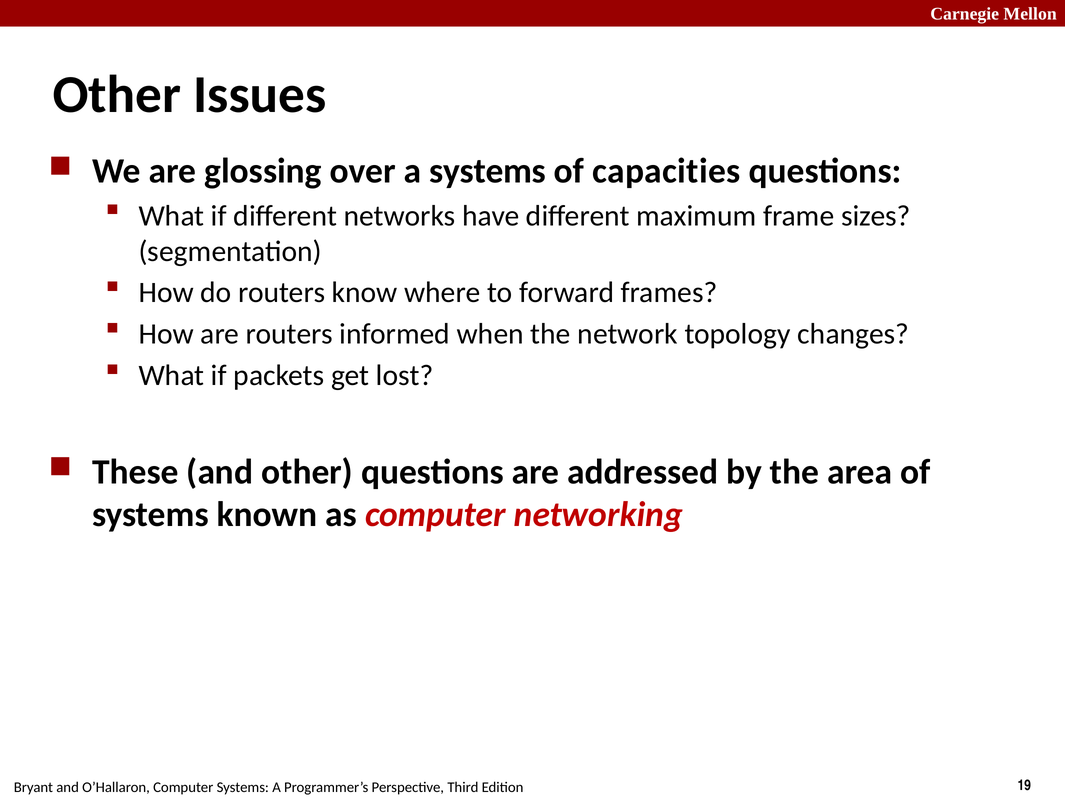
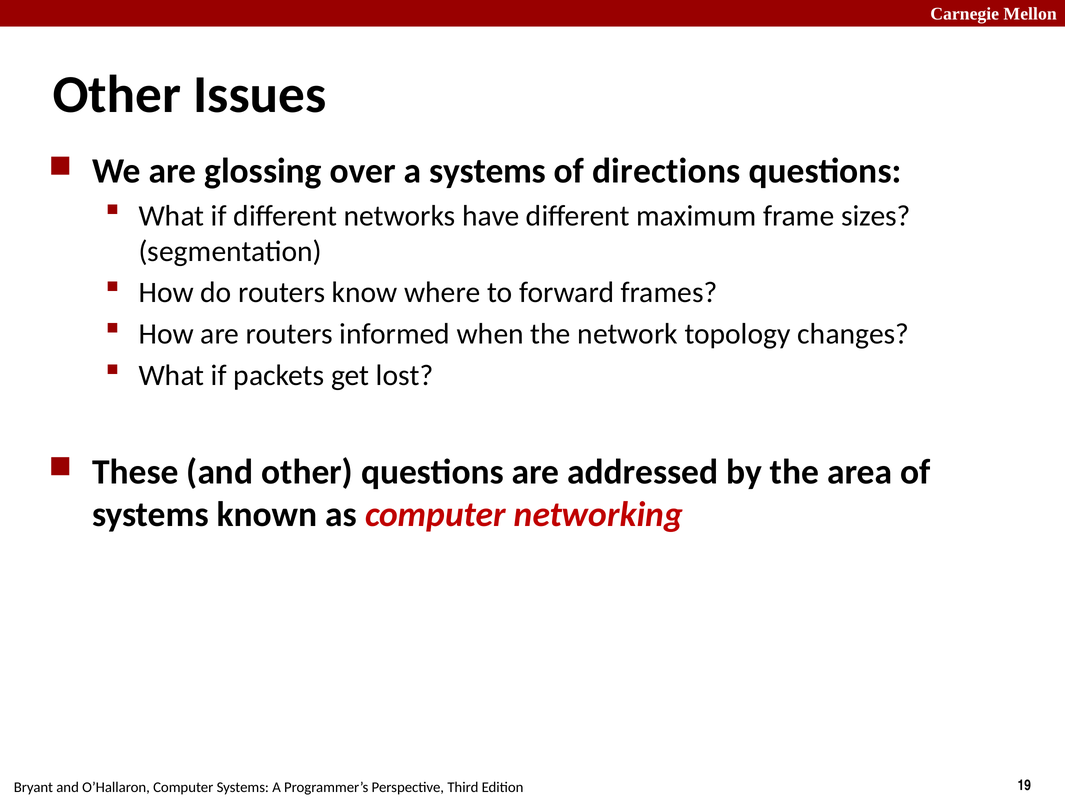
capacities: capacities -> directions
